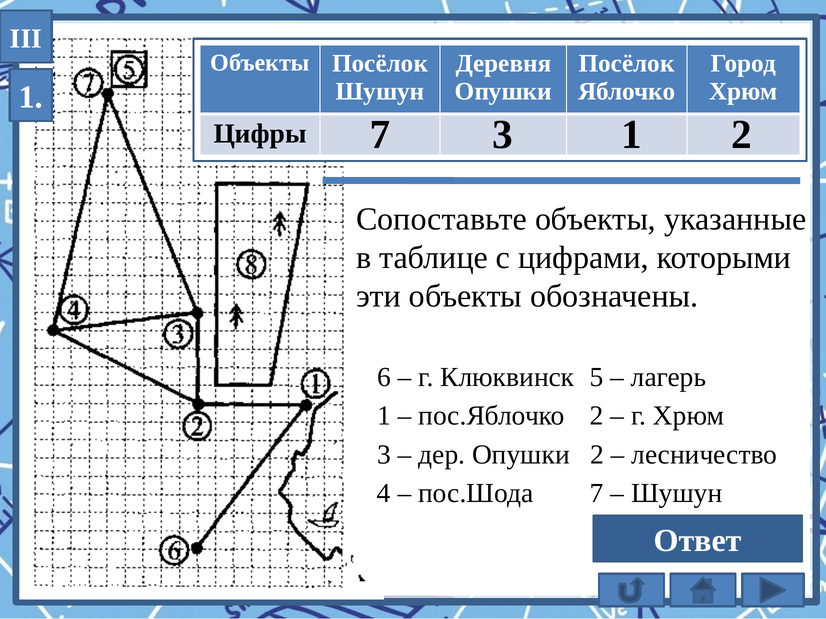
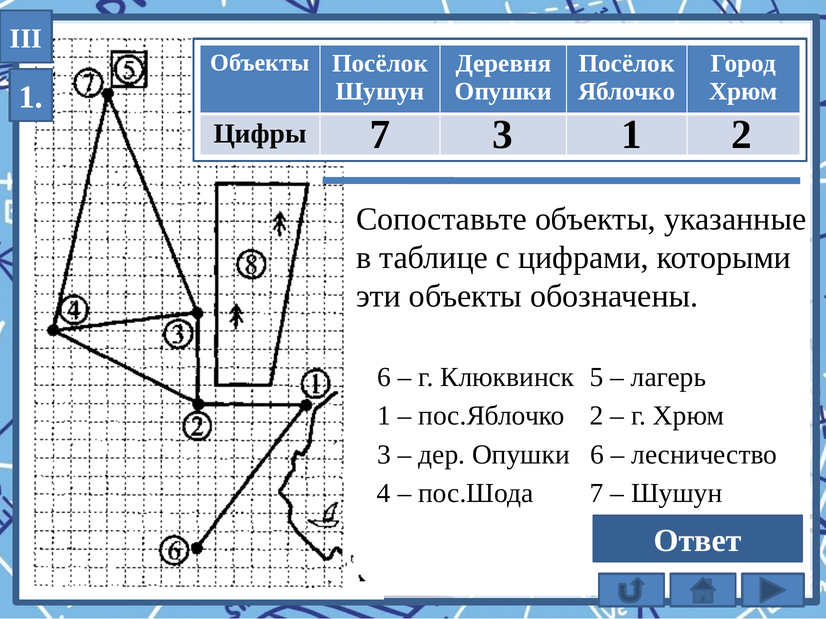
Опушки 2: 2 -> 6
